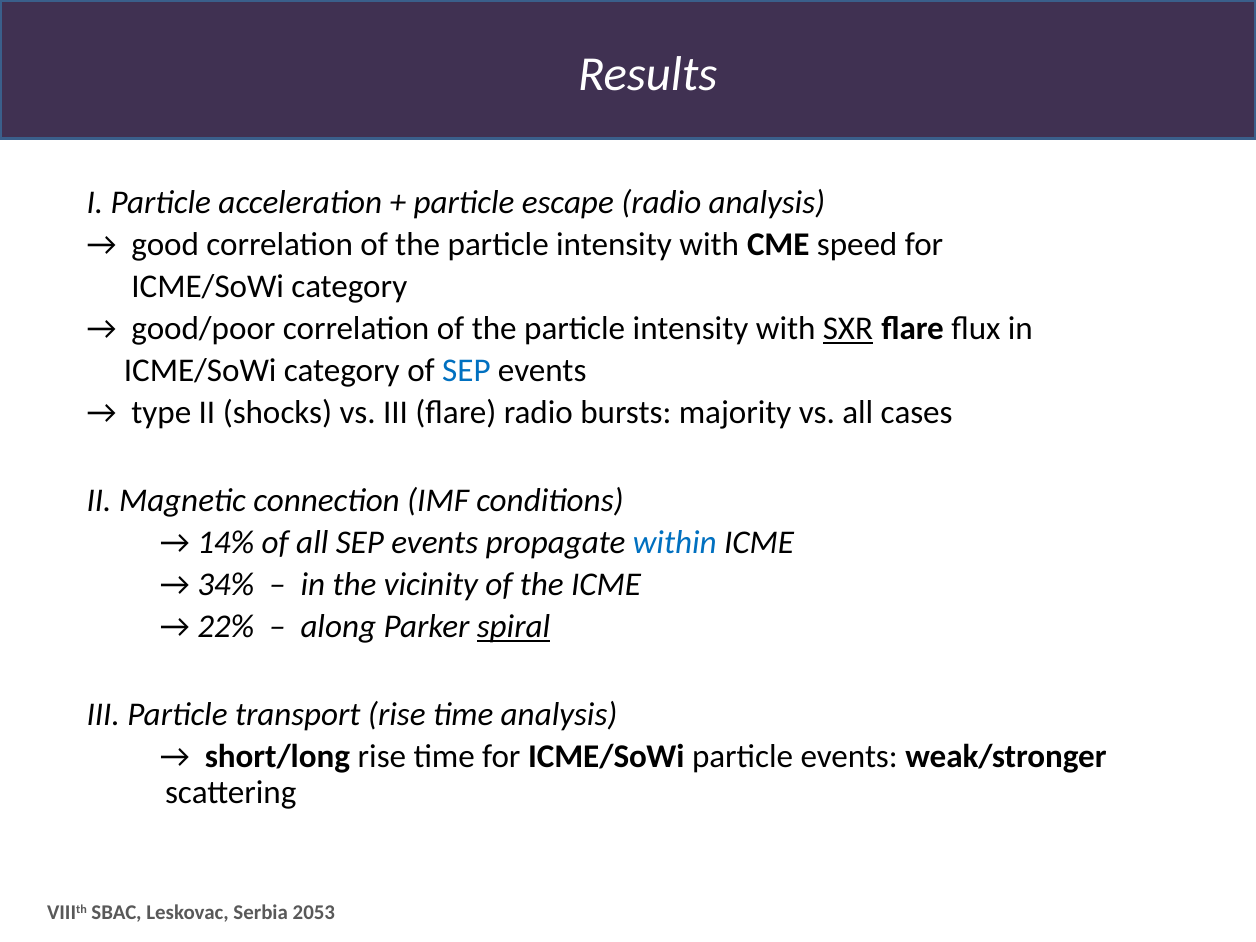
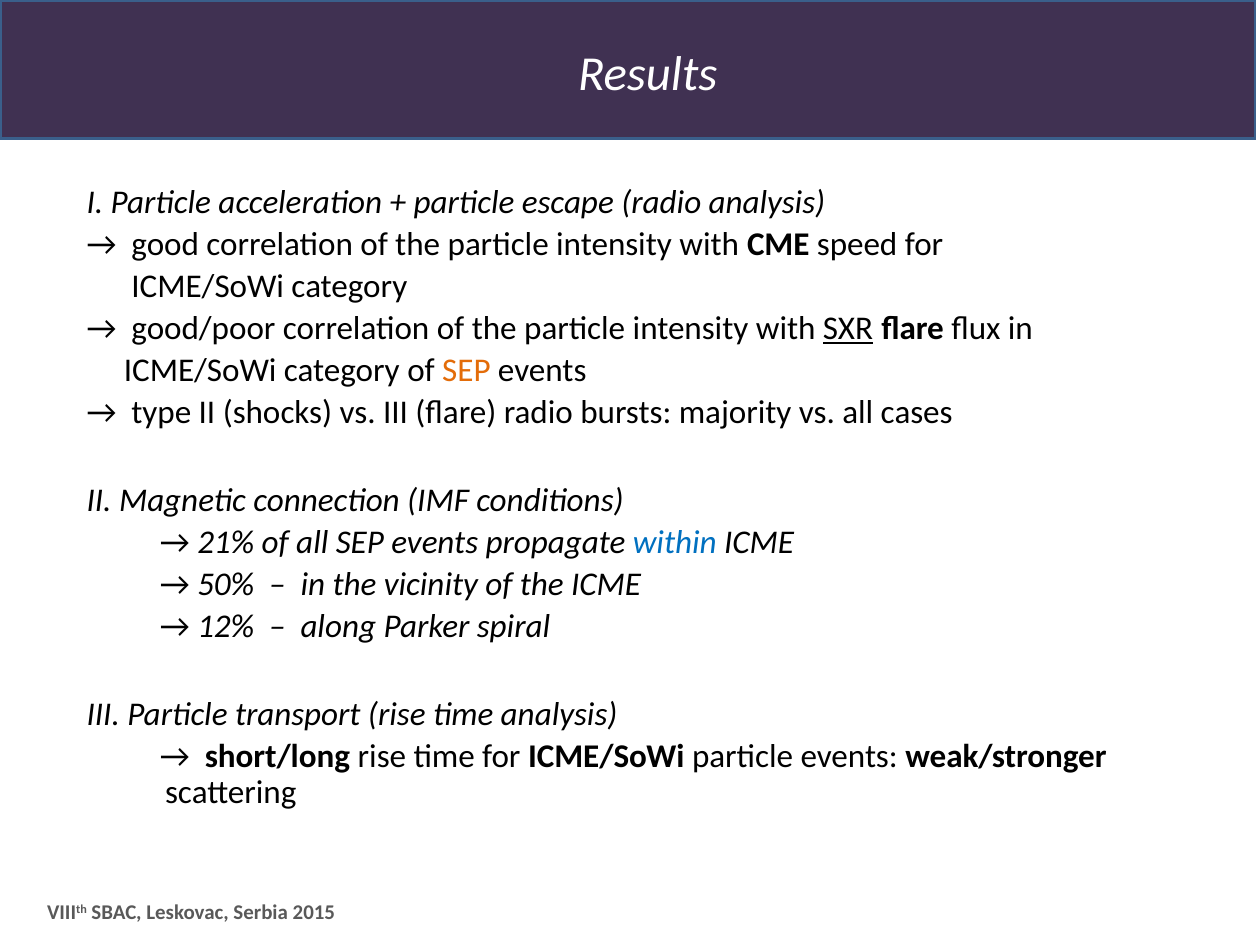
SEP at (466, 371) colour: blue -> orange
14%: 14% -> 21%
34%: 34% -> 50%
22%: 22% -> 12%
spiral underline: present -> none
2053: 2053 -> 2015
